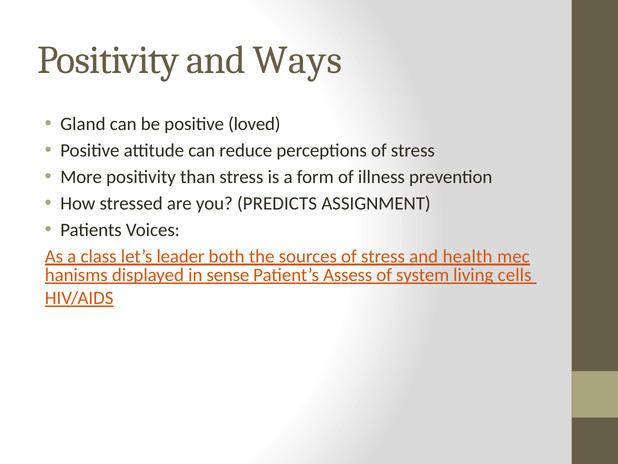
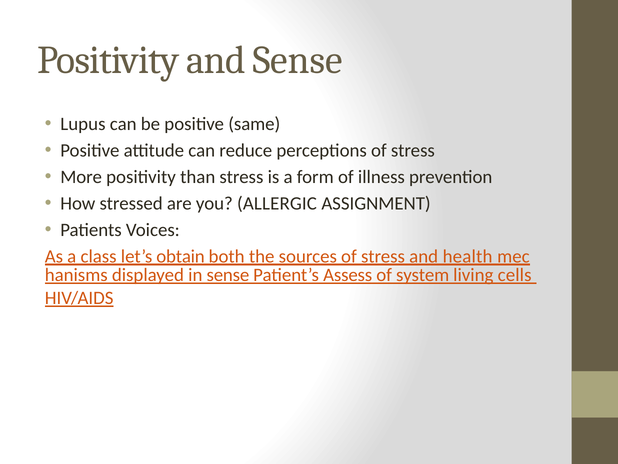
and Ways: Ways -> Sense
Gland: Gland -> Lupus
loved: loved -> same
PREDICTS: PREDICTS -> ALLERGIC
leader: leader -> obtain
